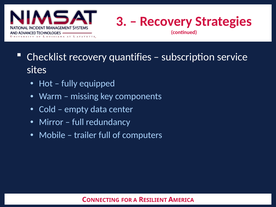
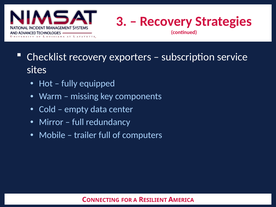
quantifies: quantifies -> exporters
